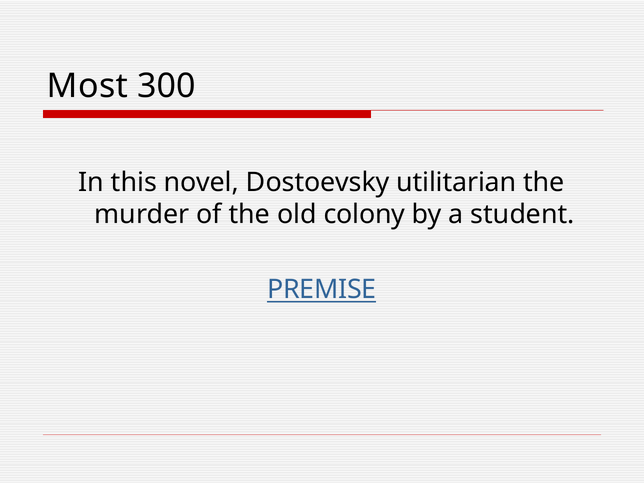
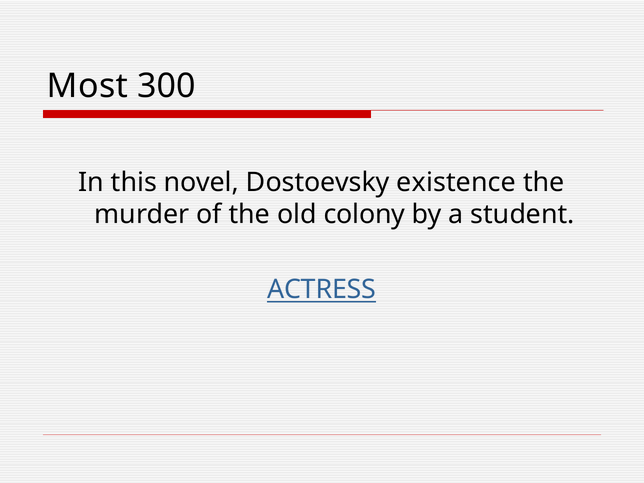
utilitarian: utilitarian -> existence
PREMISE: PREMISE -> ACTRESS
